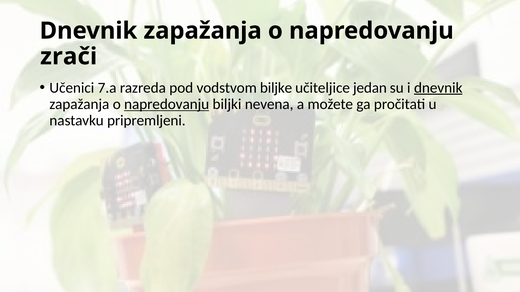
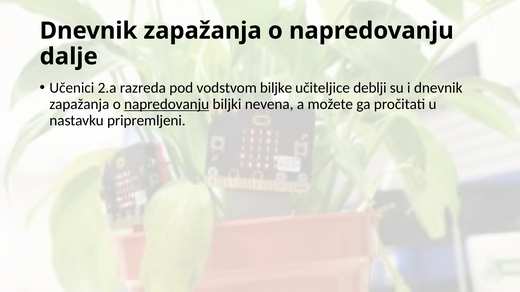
zrači: zrači -> dalje
7.a: 7.a -> 2.a
jedan: jedan -> deblji
dnevnik at (438, 88) underline: present -> none
